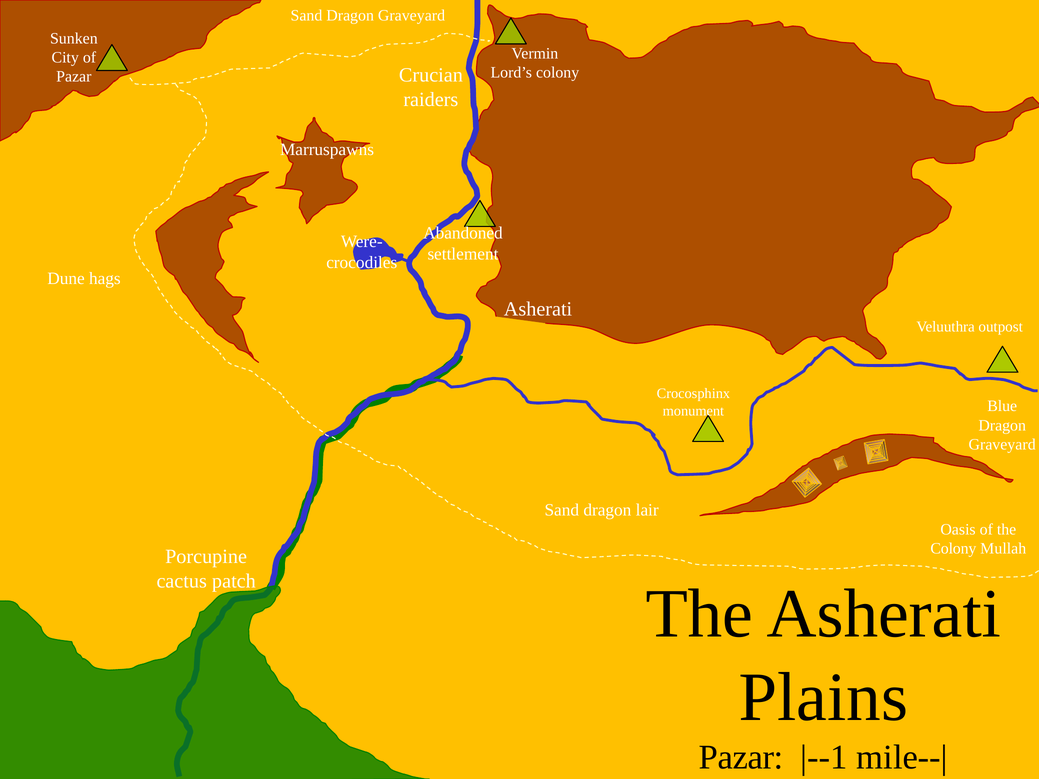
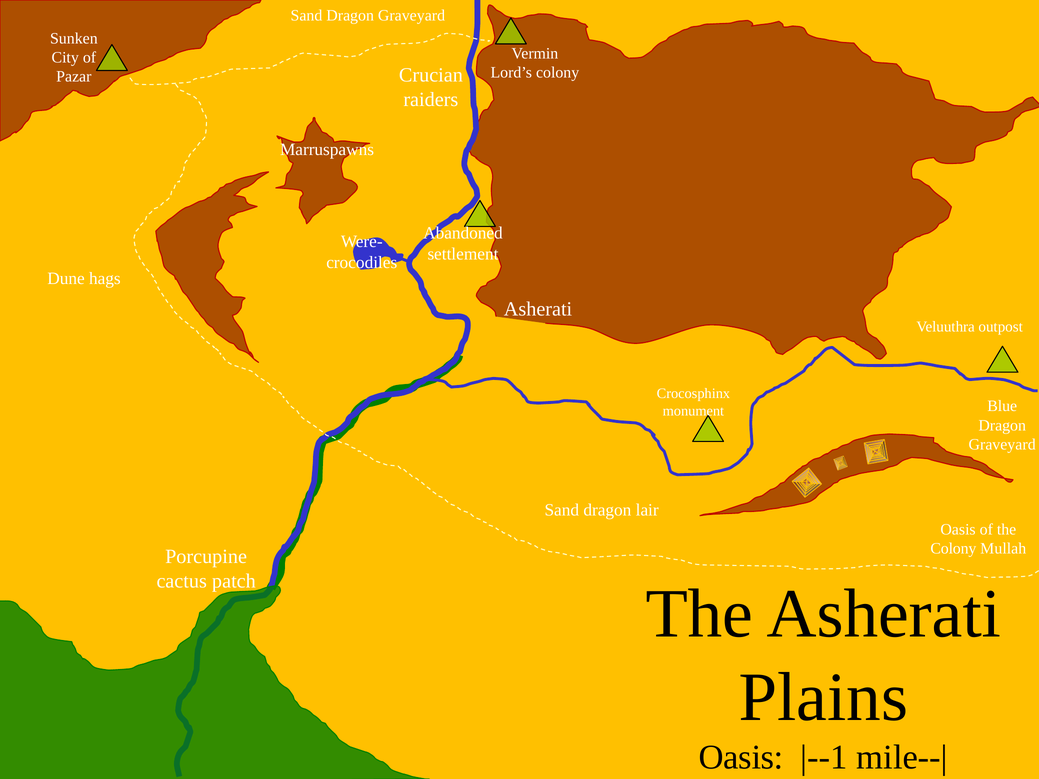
Pazar at (741, 757): Pazar -> Oasis
